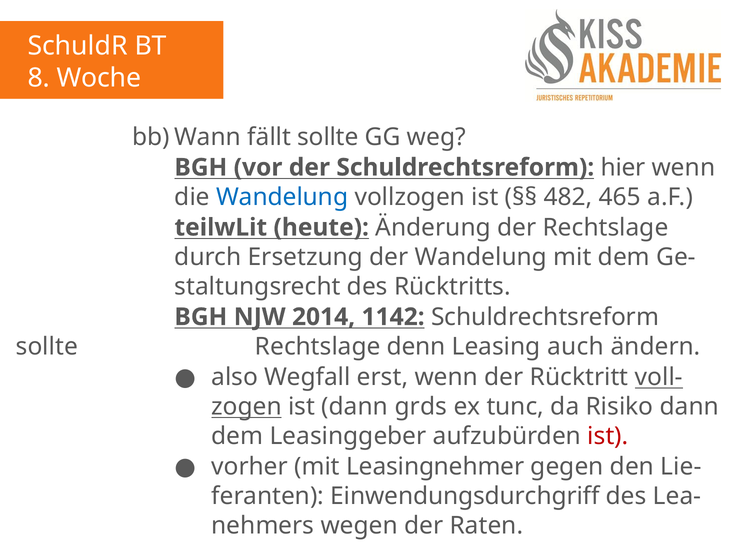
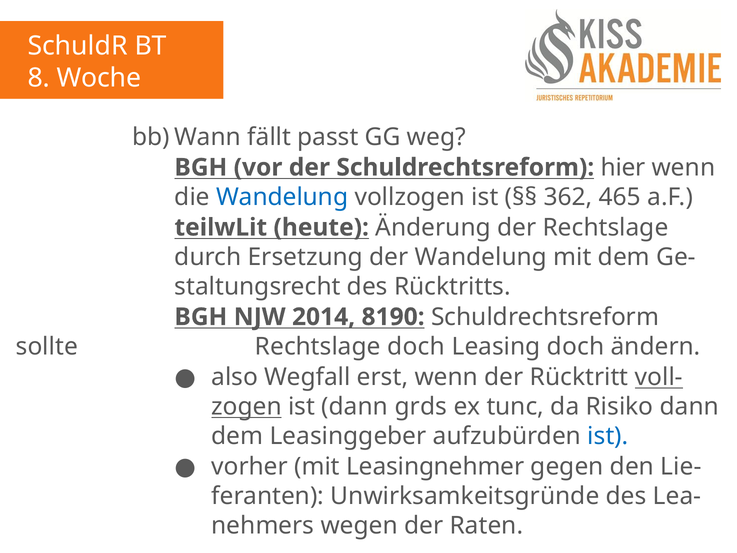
fällt sollte: sollte -> passt
482: 482 -> 362
1142: 1142 -> 8190
Rechtslage denn: denn -> doch
Leasing auch: auch -> doch
ist at (608, 436) colour: red -> blue
Einwendungsdurchgriff: Einwendungsdurchgriff -> Unwirksamkeitsgründe
